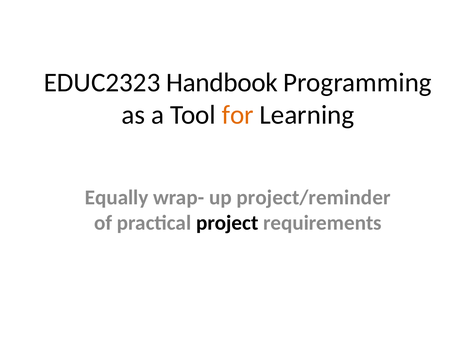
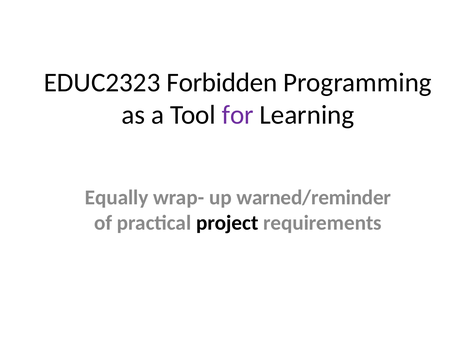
Handbook: Handbook -> Forbidden
for colour: orange -> purple
project/reminder: project/reminder -> warned/reminder
